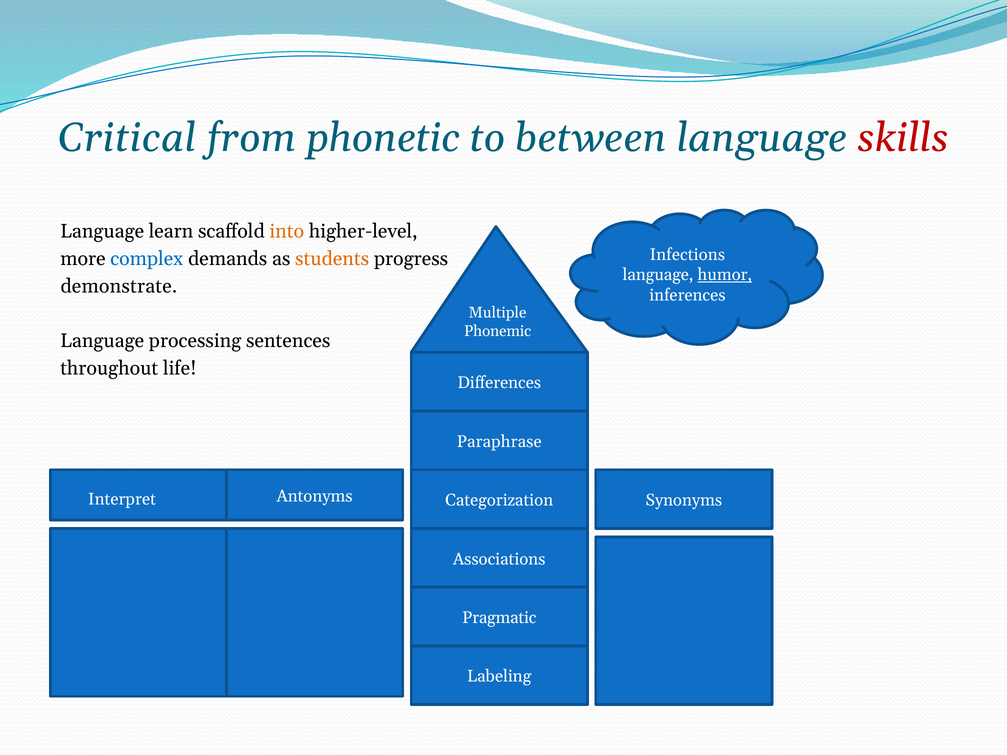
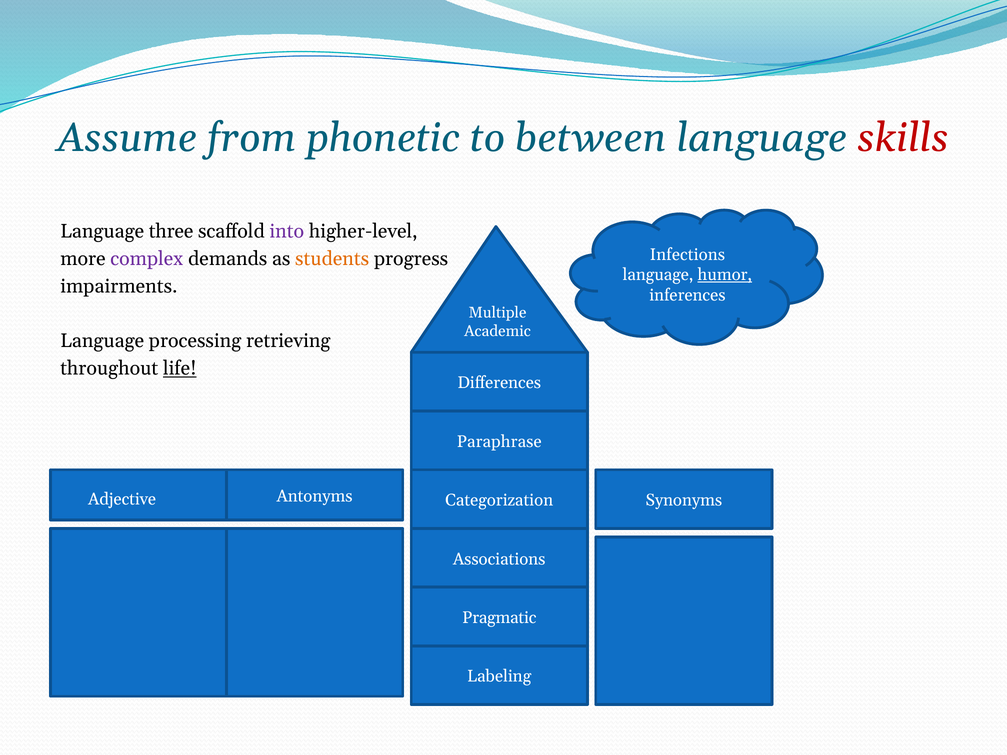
Critical: Critical -> Assume
learn: learn -> three
into colour: orange -> purple
complex colour: blue -> purple
demonstrate: demonstrate -> impairments
Phonemic: Phonemic -> Academic
sentences: sentences -> retrieving
life underline: none -> present
Interpret: Interpret -> Adjective
